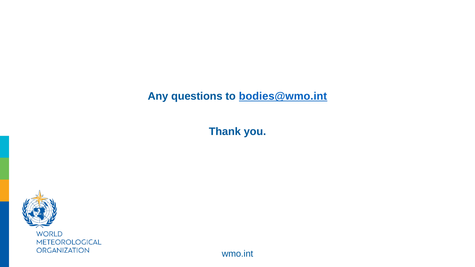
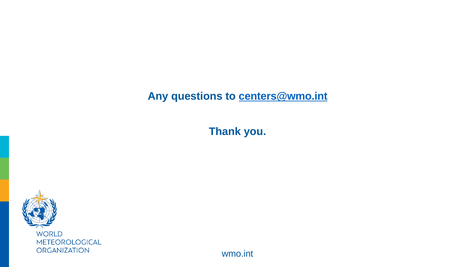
bodies@wmo.int: bodies@wmo.int -> centers@wmo.int
